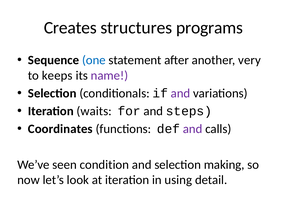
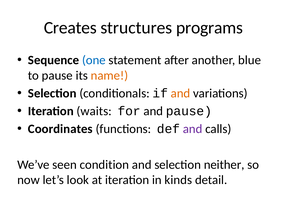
very: very -> blue
to keeps: keeps -> pause
name colour: purple -> orange
and at (180, 93) colour: purple -> orange
and steps: steps -> pause
making: making -> neither
using: using -> kinds
